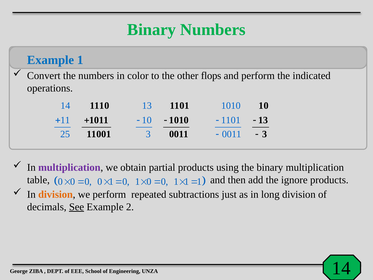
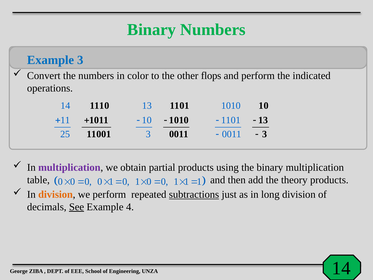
Example 1: 1 -> 3
ignore: ignore -> theory
subtractions underline: none -> present
2: 2 -> 4
